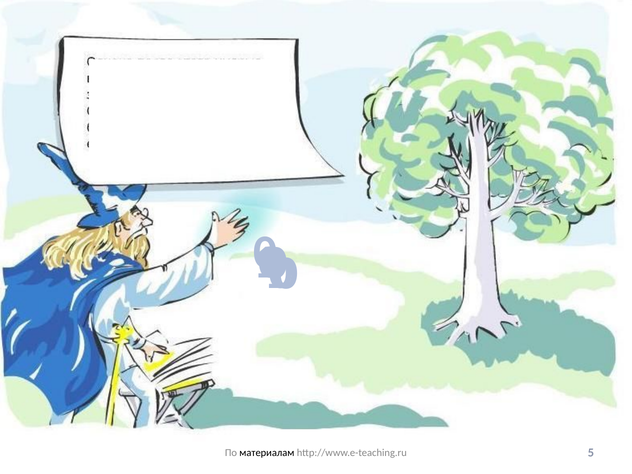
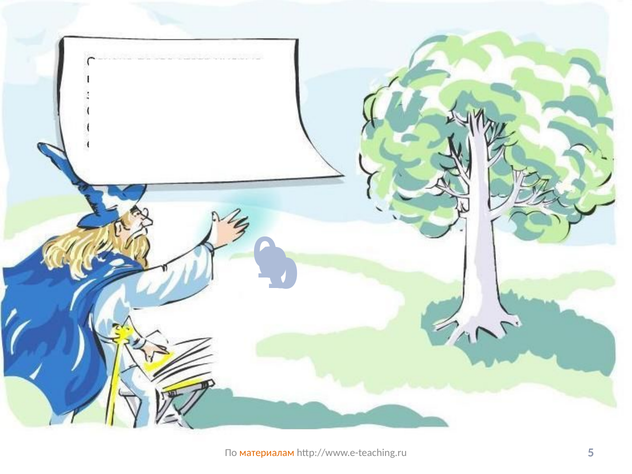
материалам colour: black -> orange
